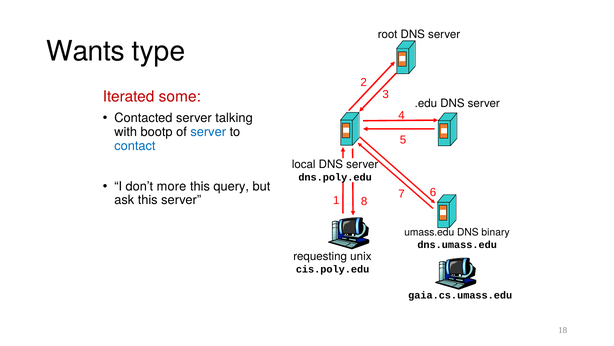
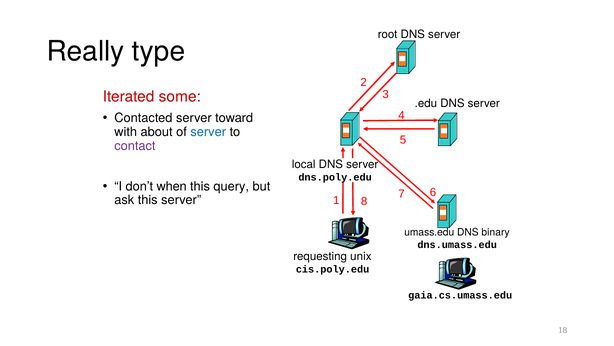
Wants: Wants -> Really
talking: talking -> toward
bootp: bootp -> about
contact colour: blue -> purple
more: more -> when
